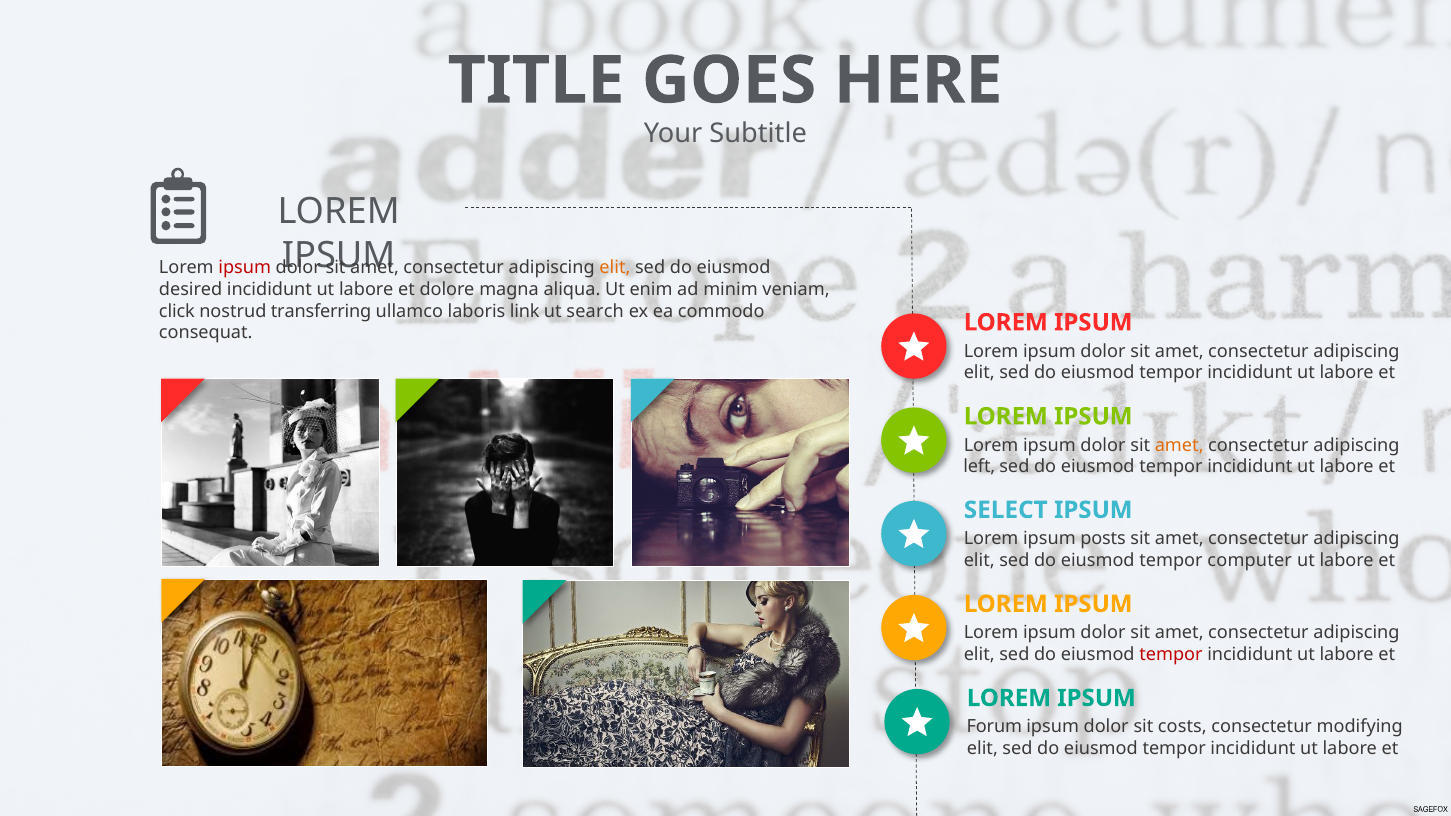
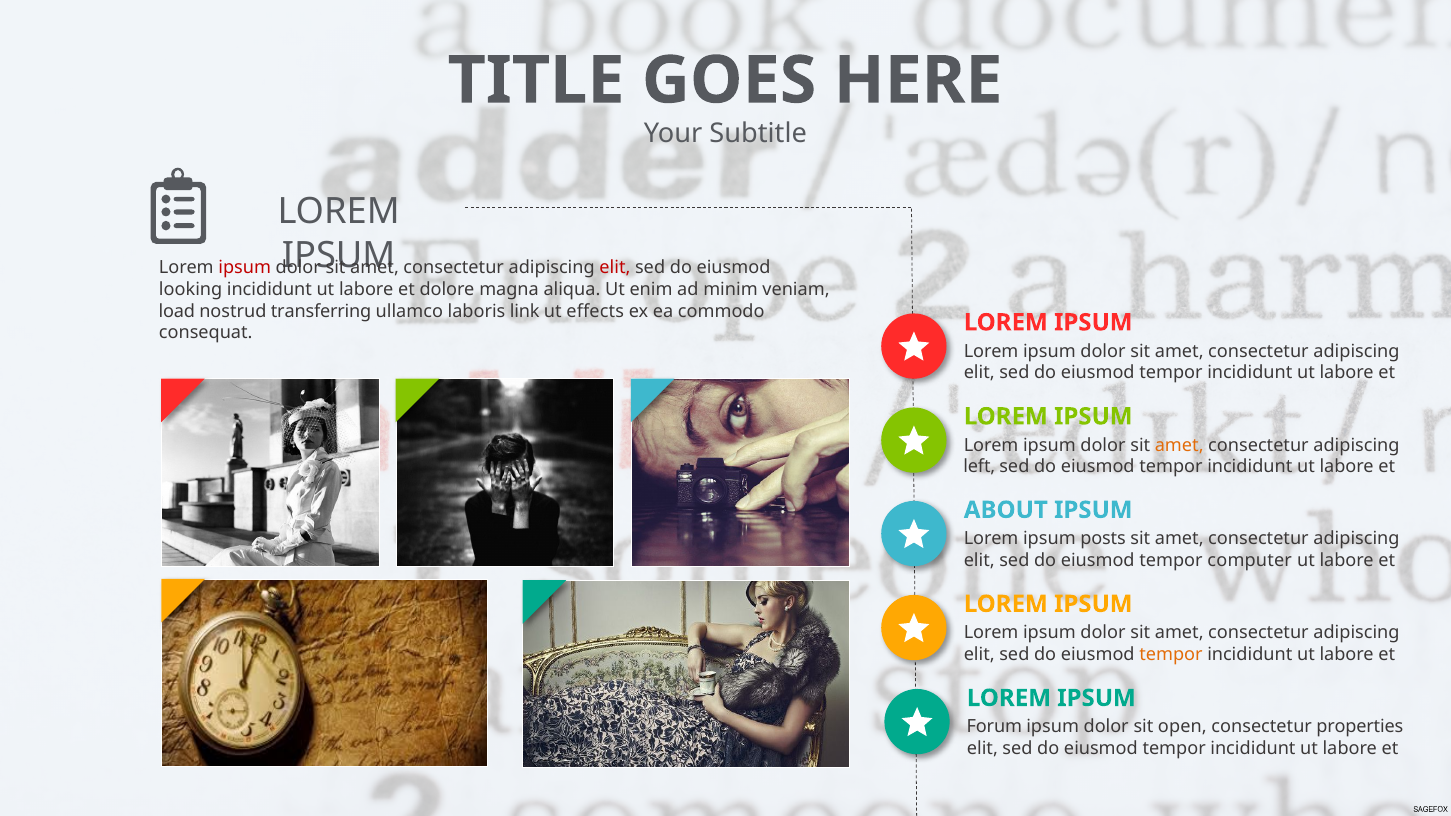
elit at (615, 268) colour: orange -> red
desired: desired -> looking
click: click -> load
search: search -> effects
SELECT: SELECT -> ABOUT
tempor at (1171, 655) colour: red -> orange
costs: costs -> open
modifying: modifying -> properties
